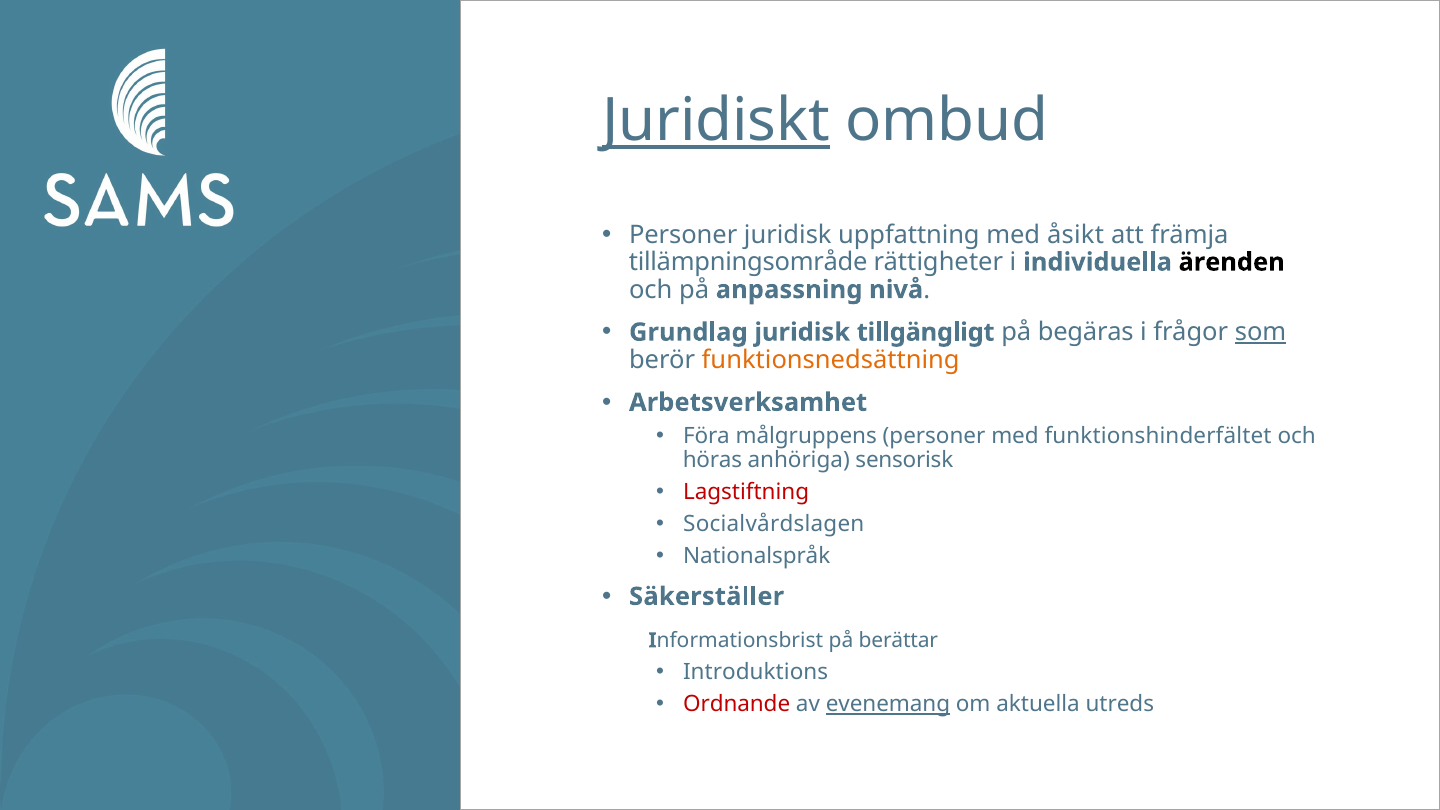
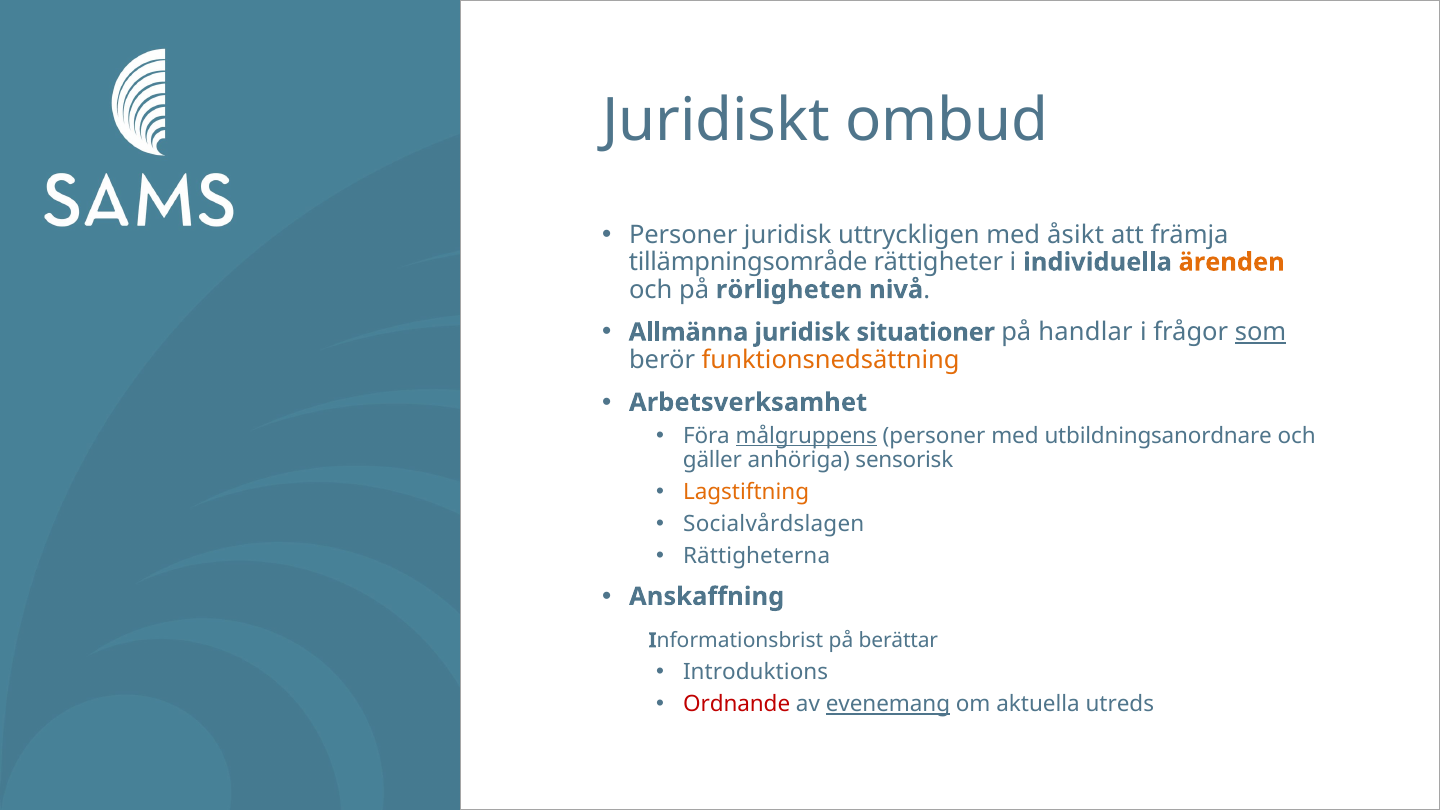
Juridiskt underline: present -> none
uppfattning: uppfattning -> uttryckligen
ärenden colour: black -> orange
anpassning: anpassning -> rörligheten
Grundlag: Grundlag -> Allmänna
tillgängligt: tillgängligt -> situationer
begäras: begäras -> handlar
målgruppens underline: none -> present
funktionshinderfältet: funktionshinderfältet -> utbildningsanordnare
höras: höras -> gäller
Lagstiftning colour: red -> orange
Nationalspråk: Nationalspråk -> Rättigheterna
Säkerställer: Säkerställer -> Anskaffning
